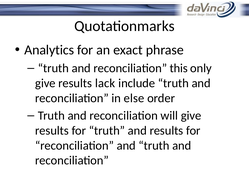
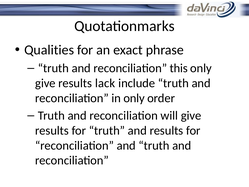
Analytics: Analytics -> Qualities
in else: else -> only
